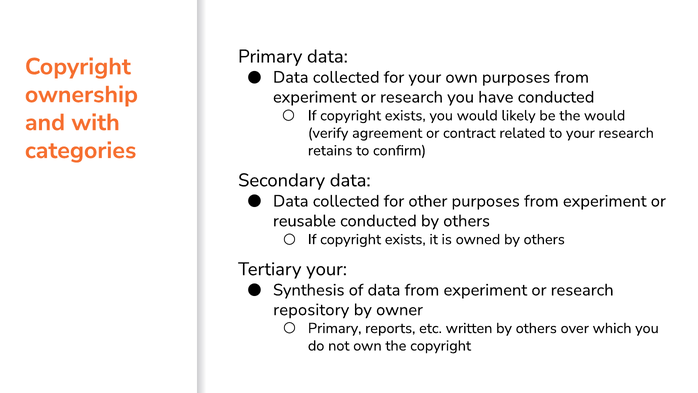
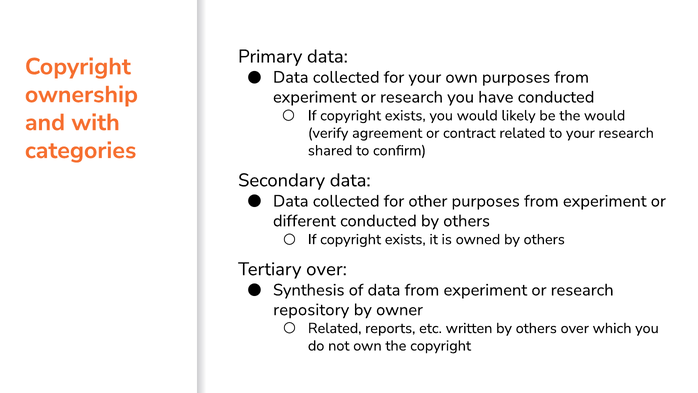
retains: retains -> shared
reusable: reusable -> different
Tertiary your: your -> over
Primary at (335, 328): Primary -> Related
